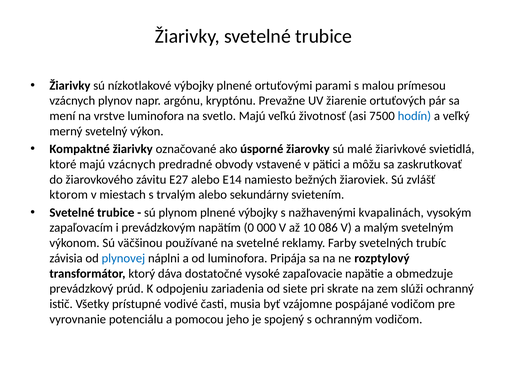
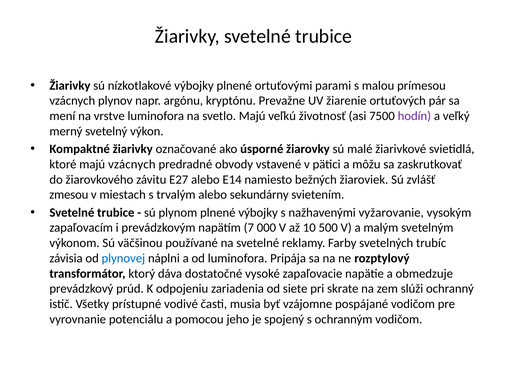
hodín colour: blue -> purple
ktorom: ktorom -> zmesou
kvapalinách: kvapalinách -> vyžarovanie
0: 0 -> 7
086: 086 -> 500
